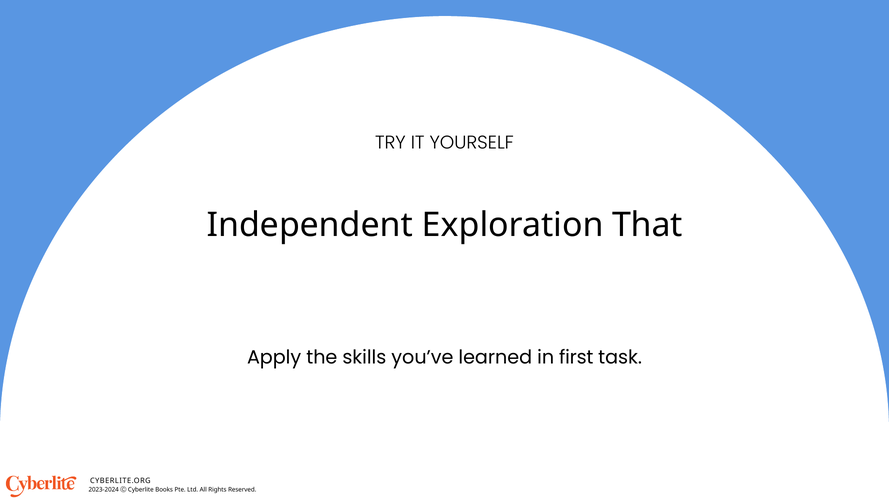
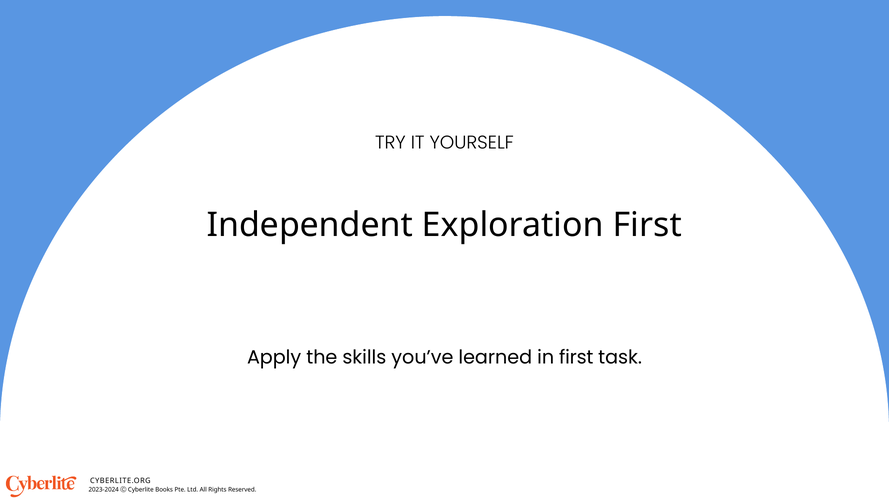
Exploration That: That -> First
